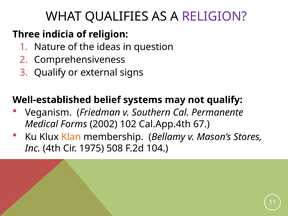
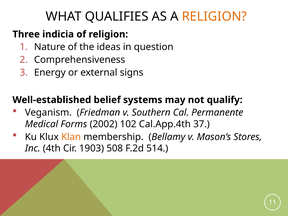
RELIGION at (214, 16) colour: purple -> orange
Qualify at (50, 72): Qualify -> Energy
67: 67 -> 37
1975: 1975 -> 1903
104: 104 -> 514
